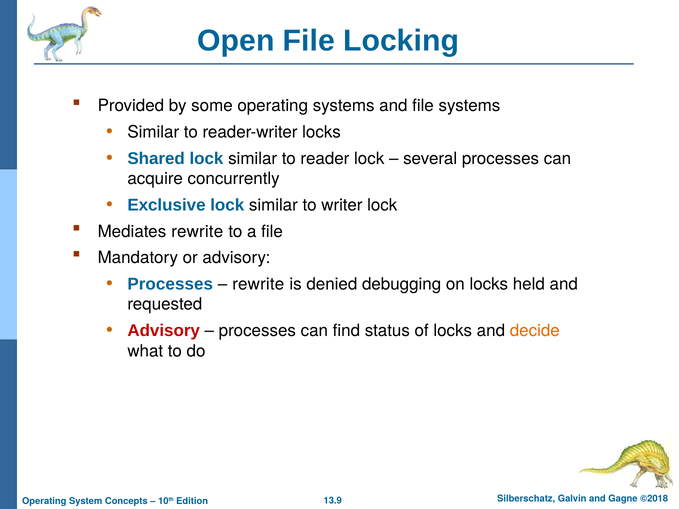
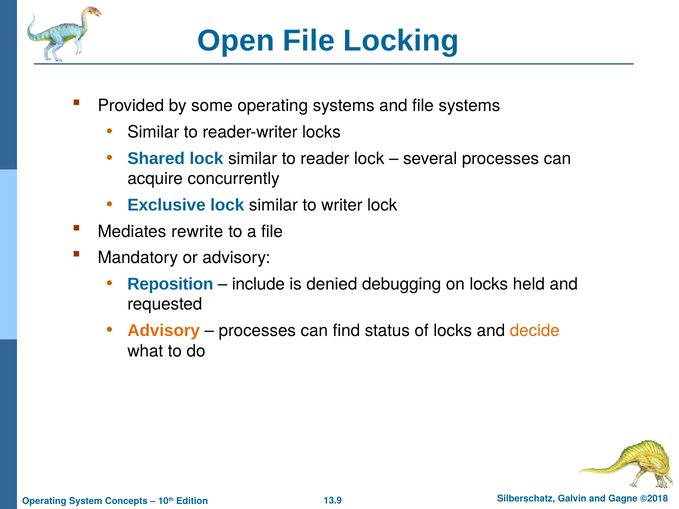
Processes at (170, 284): Processes -> Reposition
rewrite at (258, 284): rewrite -> include
Advisory at (164, 331) colour: red -> orange
